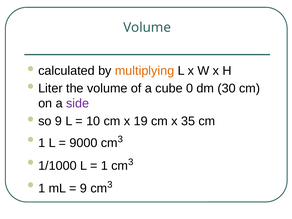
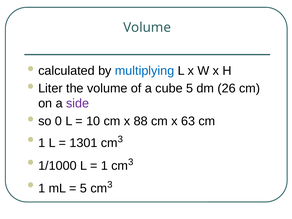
multiplying colour: orange -> blue
cube 0: 0 -> 5
30: 30 -> 26
so 9: 9 -> 0
19: 19 -> 88
35: 35 -> 63
9000: 9000 -> 1301
9 at (83, 188): 9 -> 5
